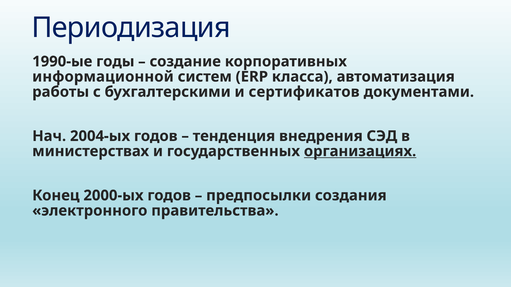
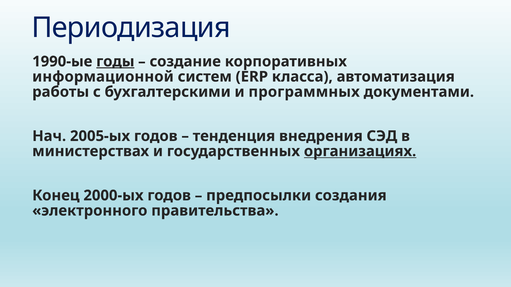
годы underline: none -> present
сертификатов: сертификатов -> программных
2004-ых: 2004-ых -> 2005-ых
